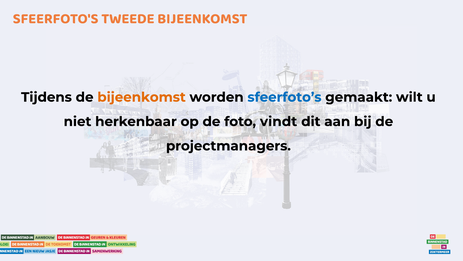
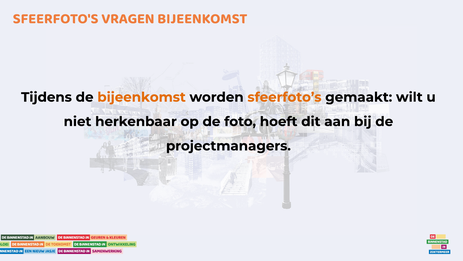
TWEEDE: TWEEDE -> VRAGEN
sfeerfoto’s colour: blue -> orange
vindt: vindt -> hoeft
